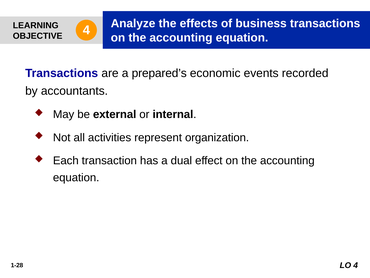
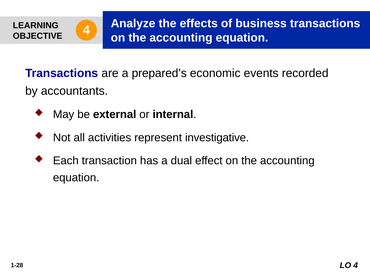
organization: organization -> investigative
